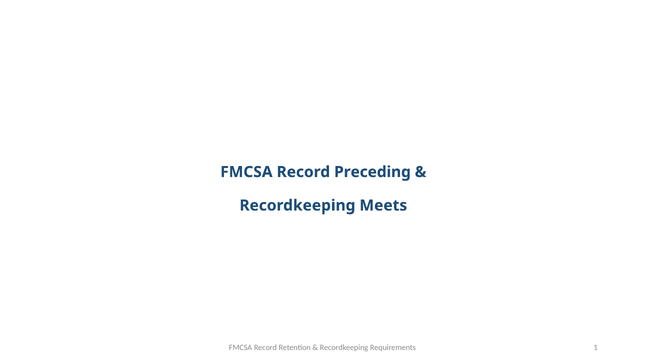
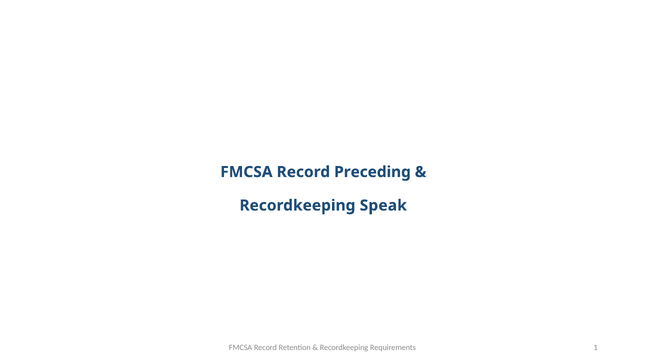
Meets: Meets -> Speak
